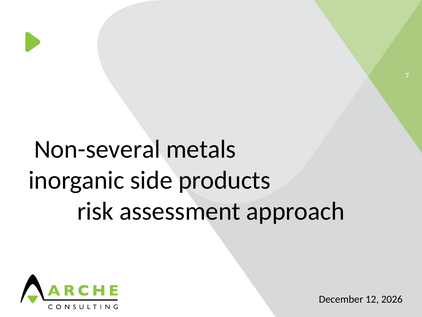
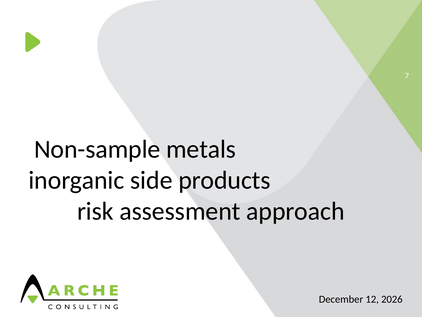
Non-several: Non-several -> Non-sample
